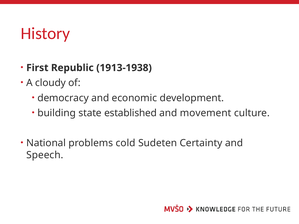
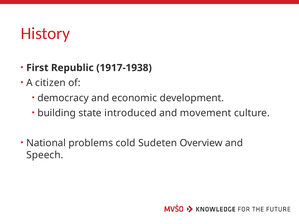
1913-1938: 1913-1938 -> 1917-1938
cloudy: cloudy -> citizen
established: established -> introduced
Certainty: Certainty -> Overview
